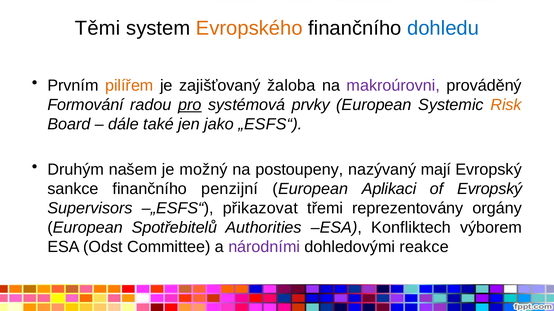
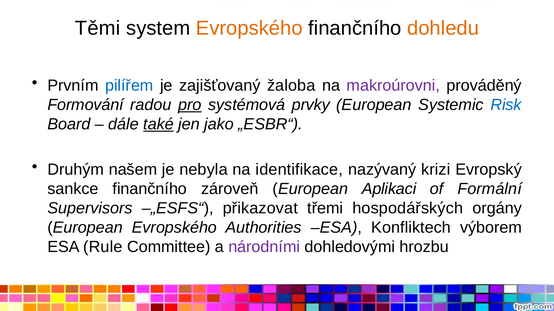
dohledu colour: blue -> orange
pilířem colour: orange -> blue
Risk colour: orange -> blue
také underline: none -> present
„ESFS“: „ESFS“ -> „ESBR“
možný: možný -> nebyla
postoupeny: postoupeny -> identifikace
mají: mají -> krizi
penzijní: penzijní -> zároveň
of Evropský: Evropský -> Formální
reprezentovány: reprezentovány -> hospodářských
European Spotřebitelů: Spotřebitelů -> Evropského
Odst: Odst -> Rule
reakce: reakce -> hrozbu
